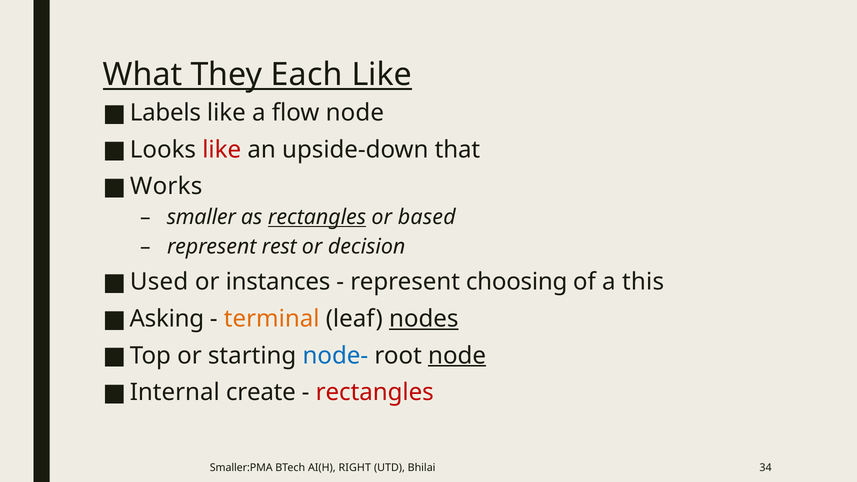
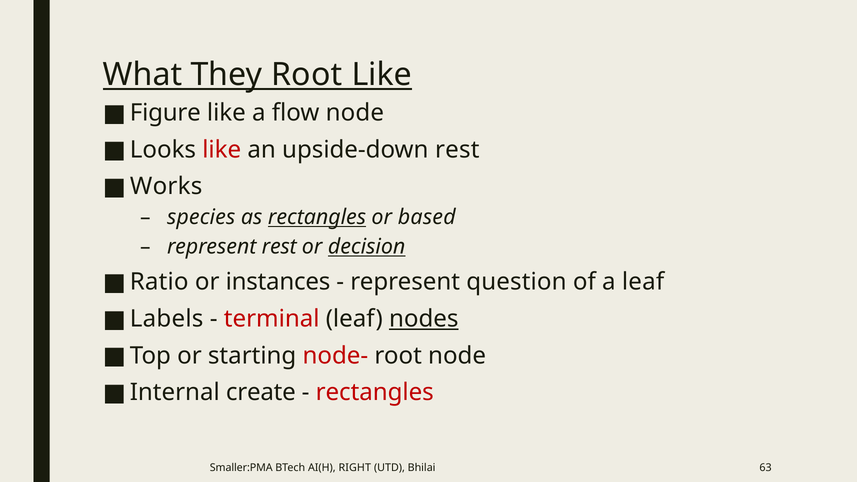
They Each: Each -> Root
Labels: Labels -> Figure
upside-down that: that -> rest
smaller: smaller -> species
decision underline: none -> present
Used: Used -> Ratio
choosing: choosing -> question
a this: this -> leaf
Asking: Asking -> Labels
terminal colour: orange -> red
node- colour: blue -> red
node at (457, 356) underline: present -> none
34: 34 -> 63
